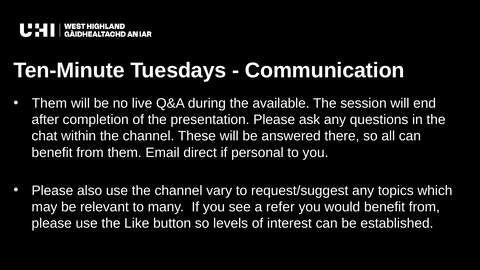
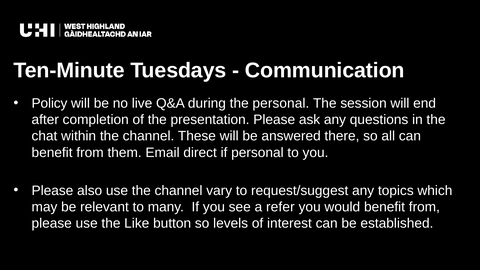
Them at (49, 103): Them -> Policy
the available: available -> personal
